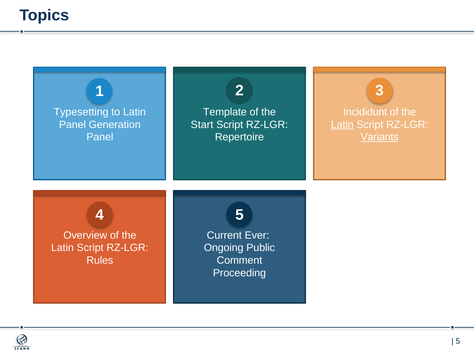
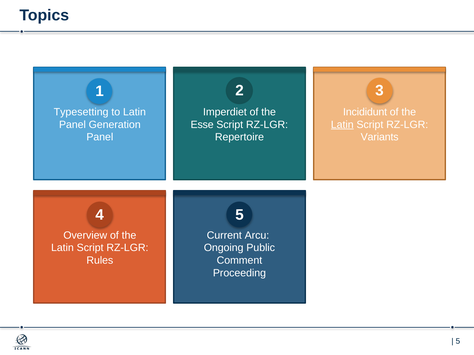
Template: Template -> Imperdiet
Start: Start -> Esse
Variants underline: present -> none
Ever: Ever -> Arcu
